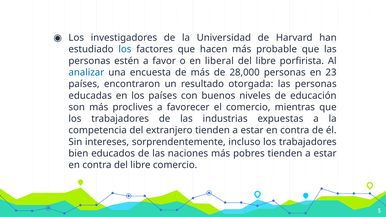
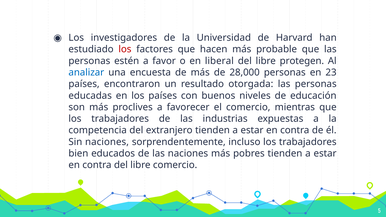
los at (125, 49) colour: blue -> red
porfirista: porfirista -> protegen
Sin intereses: intereses -> naciones
